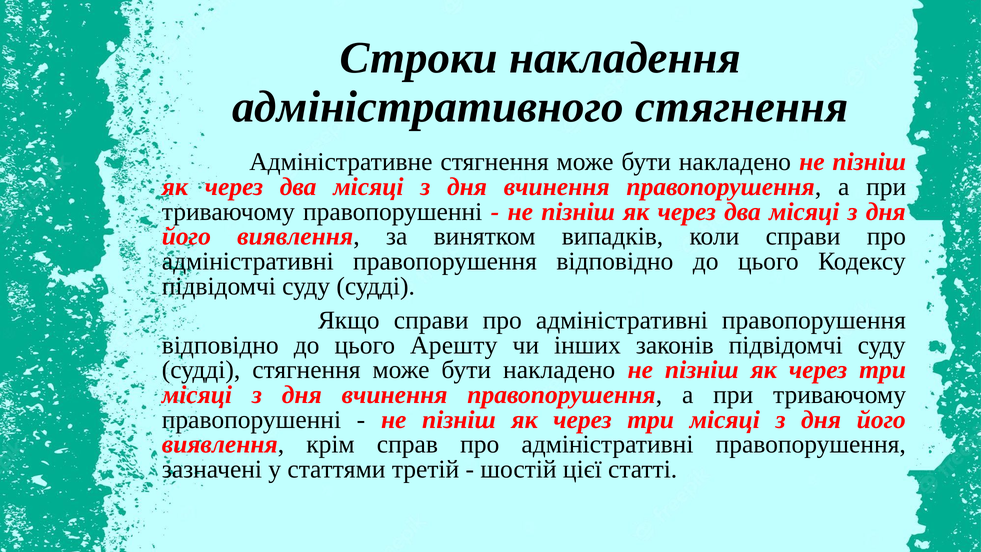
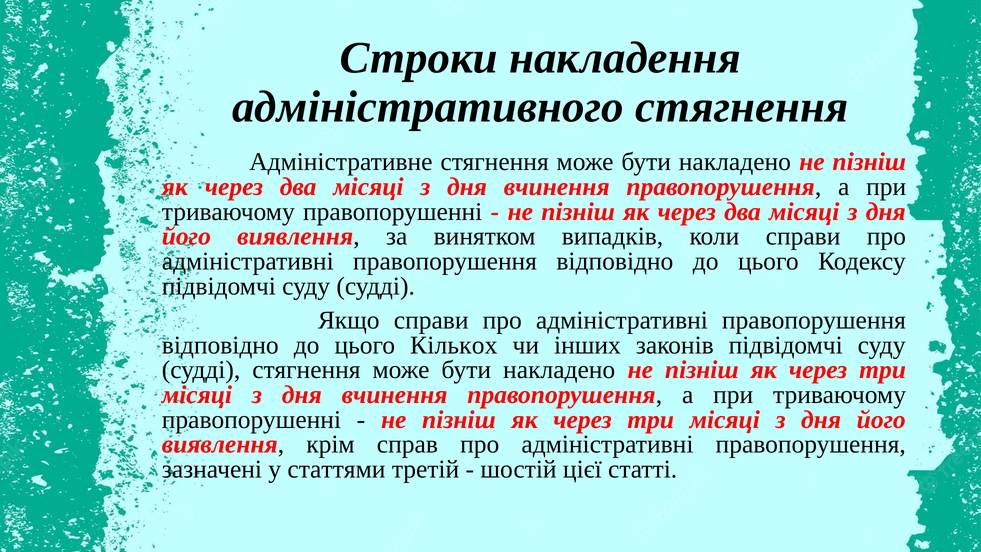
Арешту: Арешту -> Кількох
